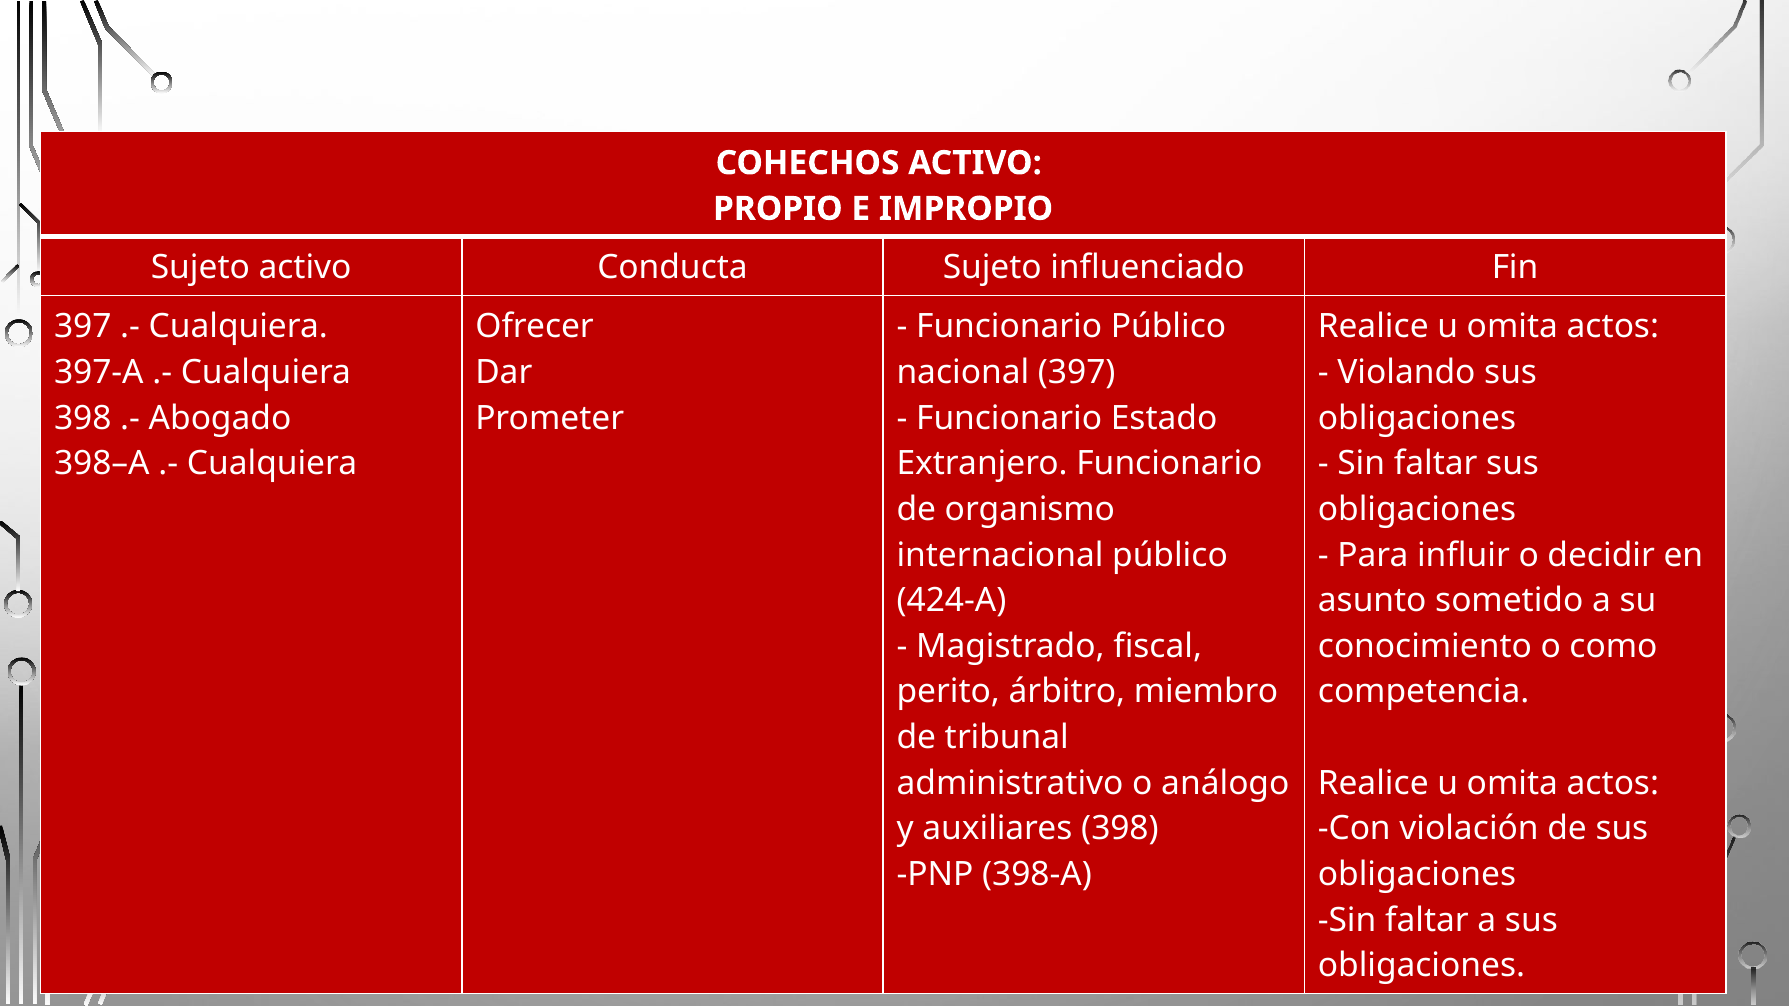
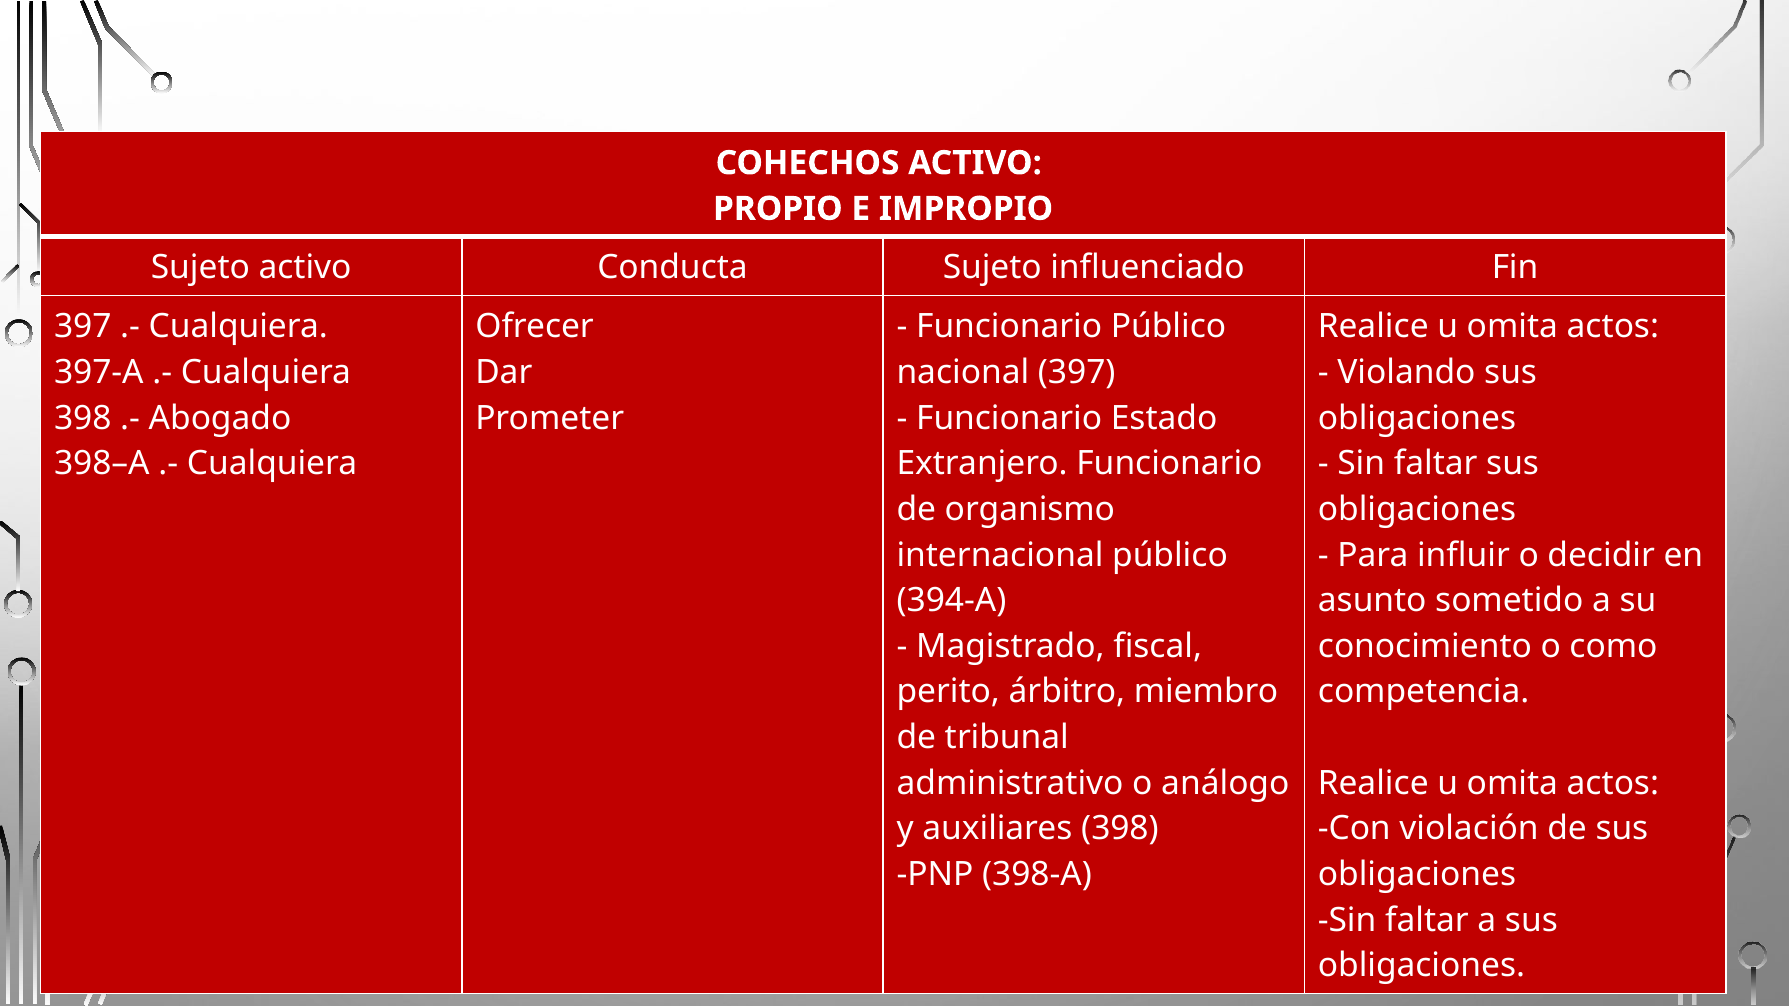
424-A: 424-A -> 394-A
